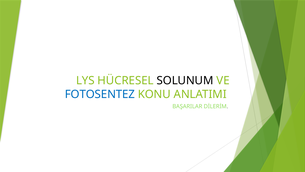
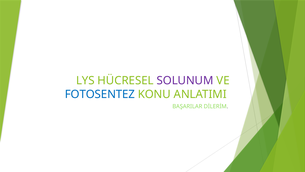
SOLUNUM colour: black -> purple
